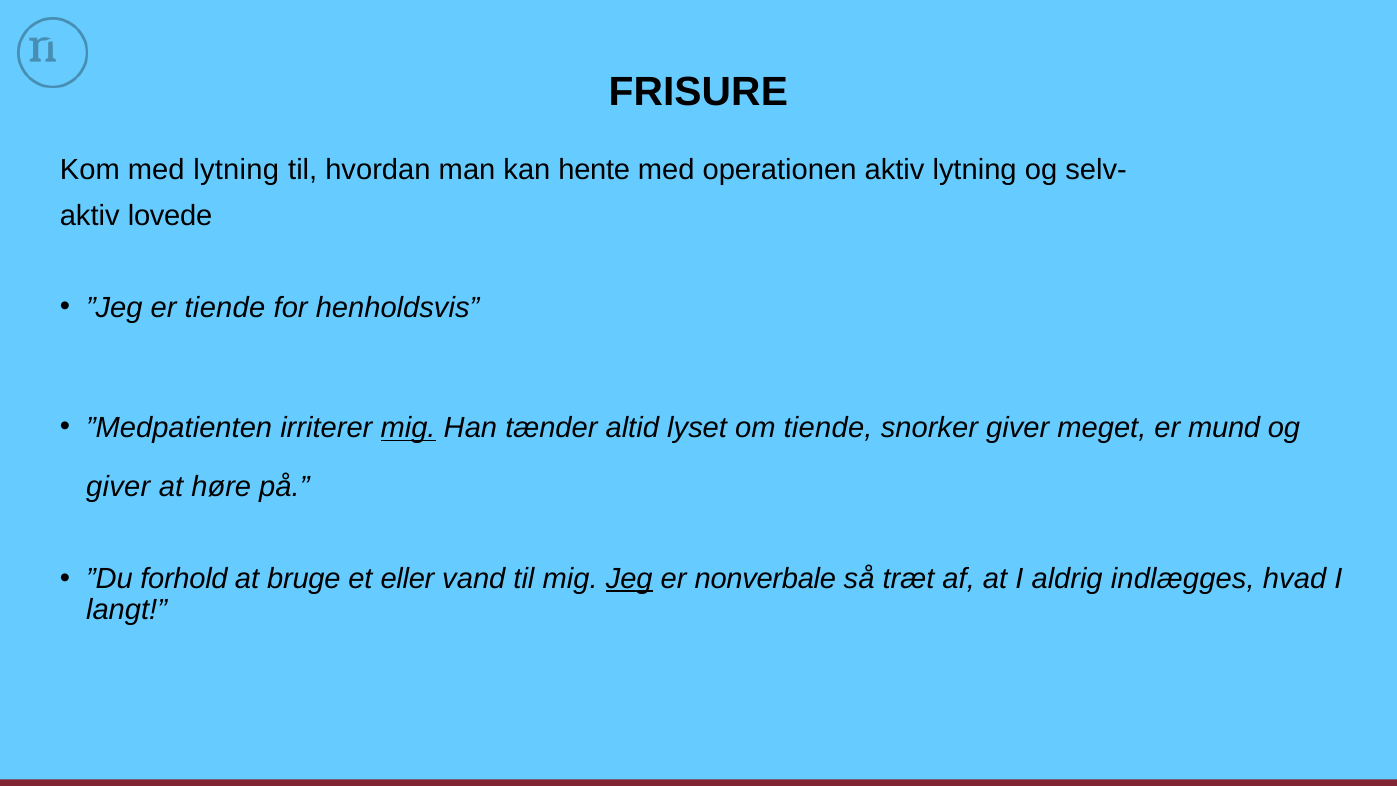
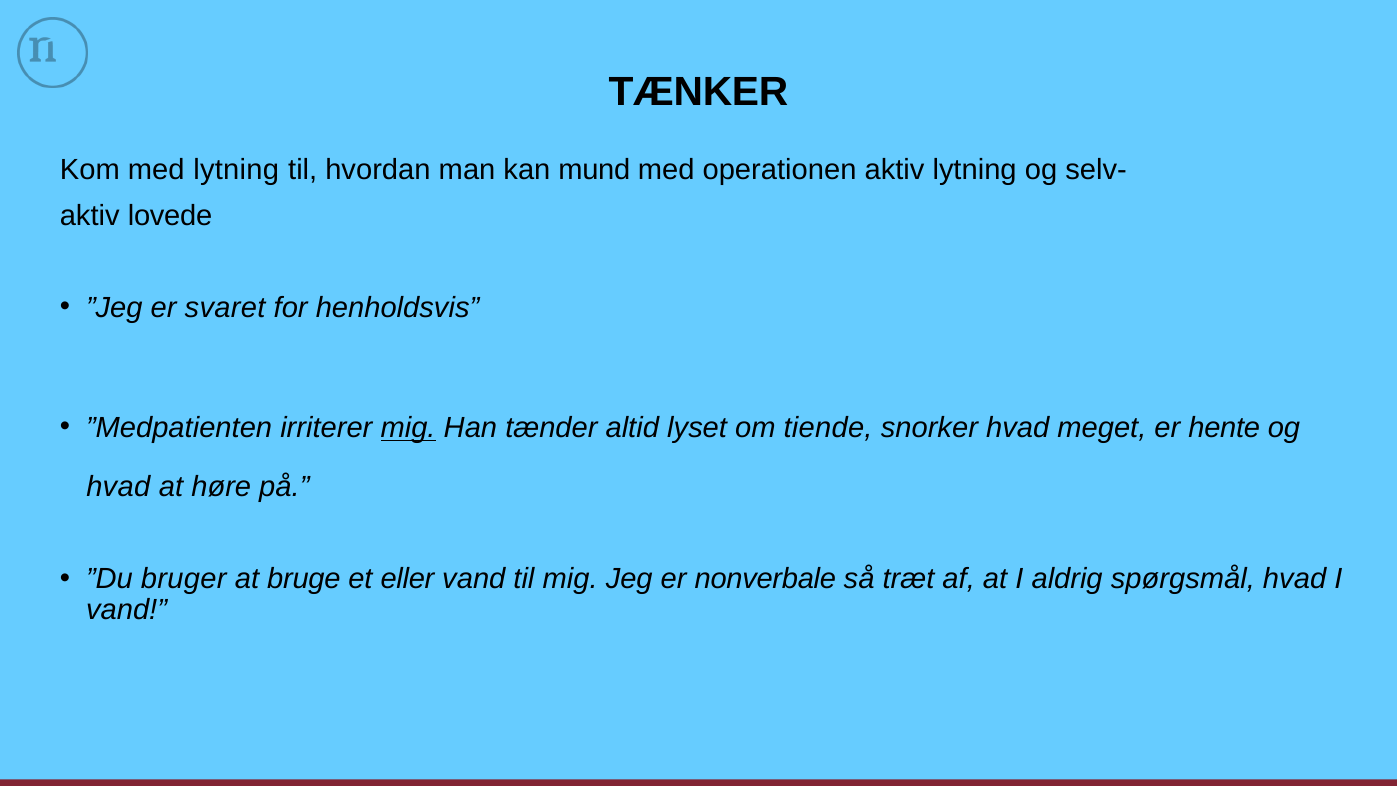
FRISURE: FRISURE -> TÆNKER
hente: hente -> mund
er tiende: tiende -> svaret
snorker giver: giver -> hvad
mund: mund -> hente
giver at (118, 487): giver -> hvad
forhold: forhold -> bruger
Jeg underline: present -> none
indlægges: indlægges -> spørgsmål
langt at (127, 610): langt -> vand
